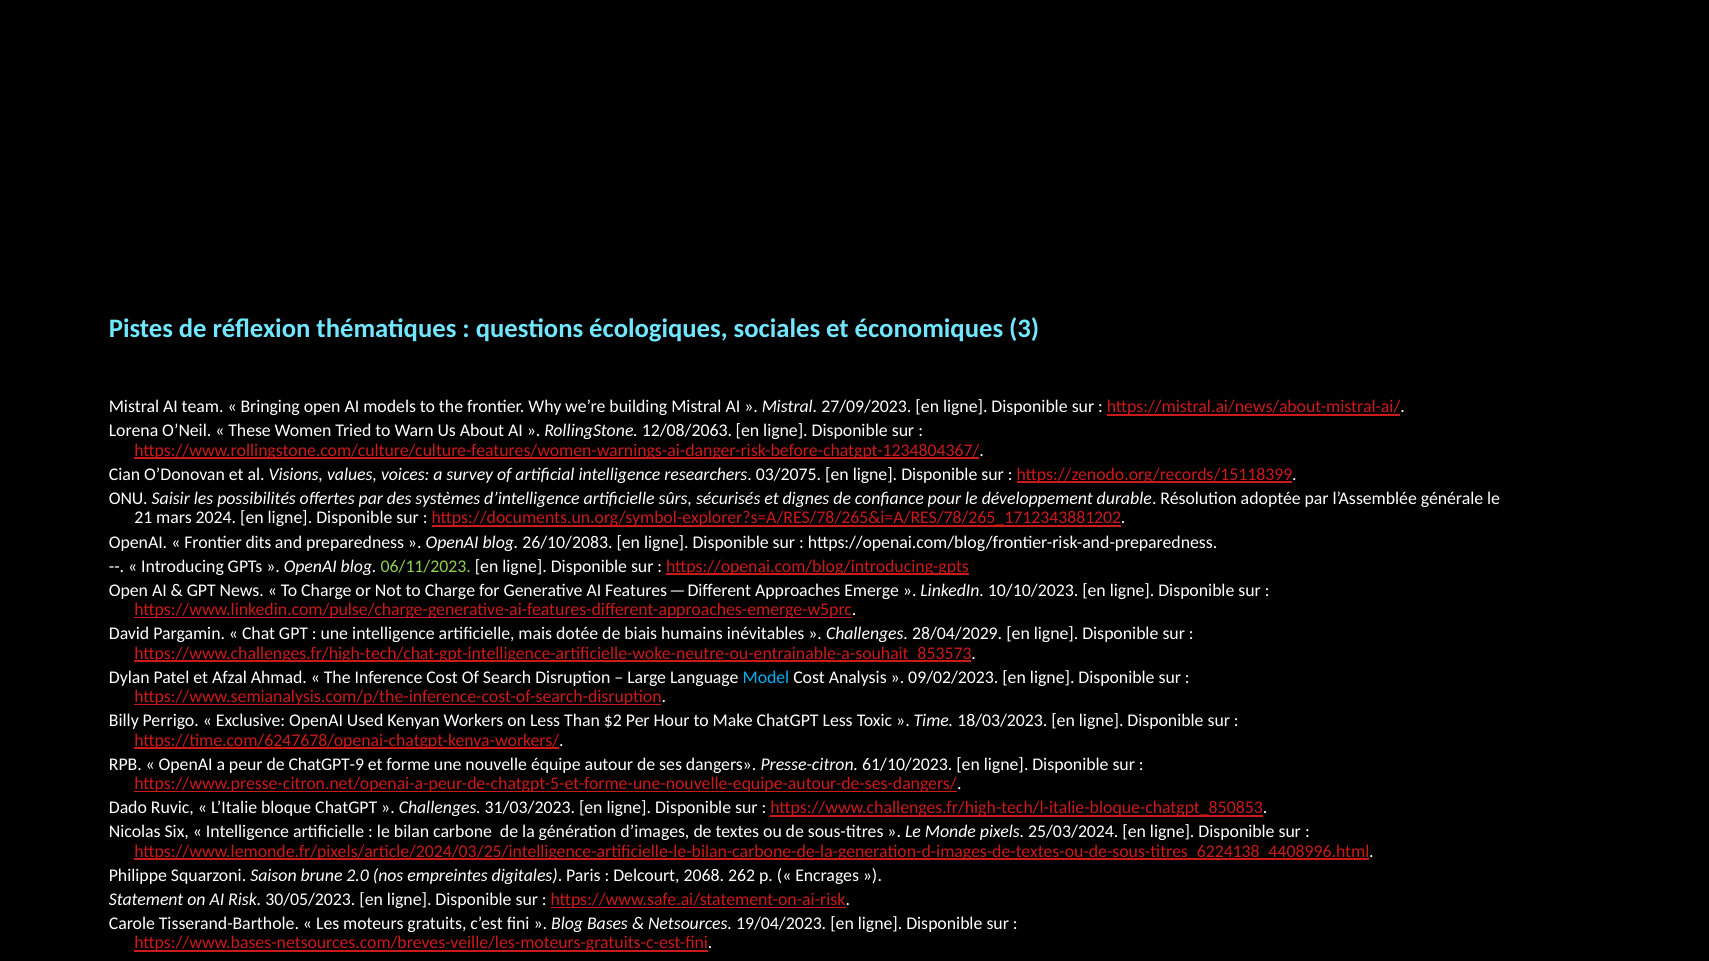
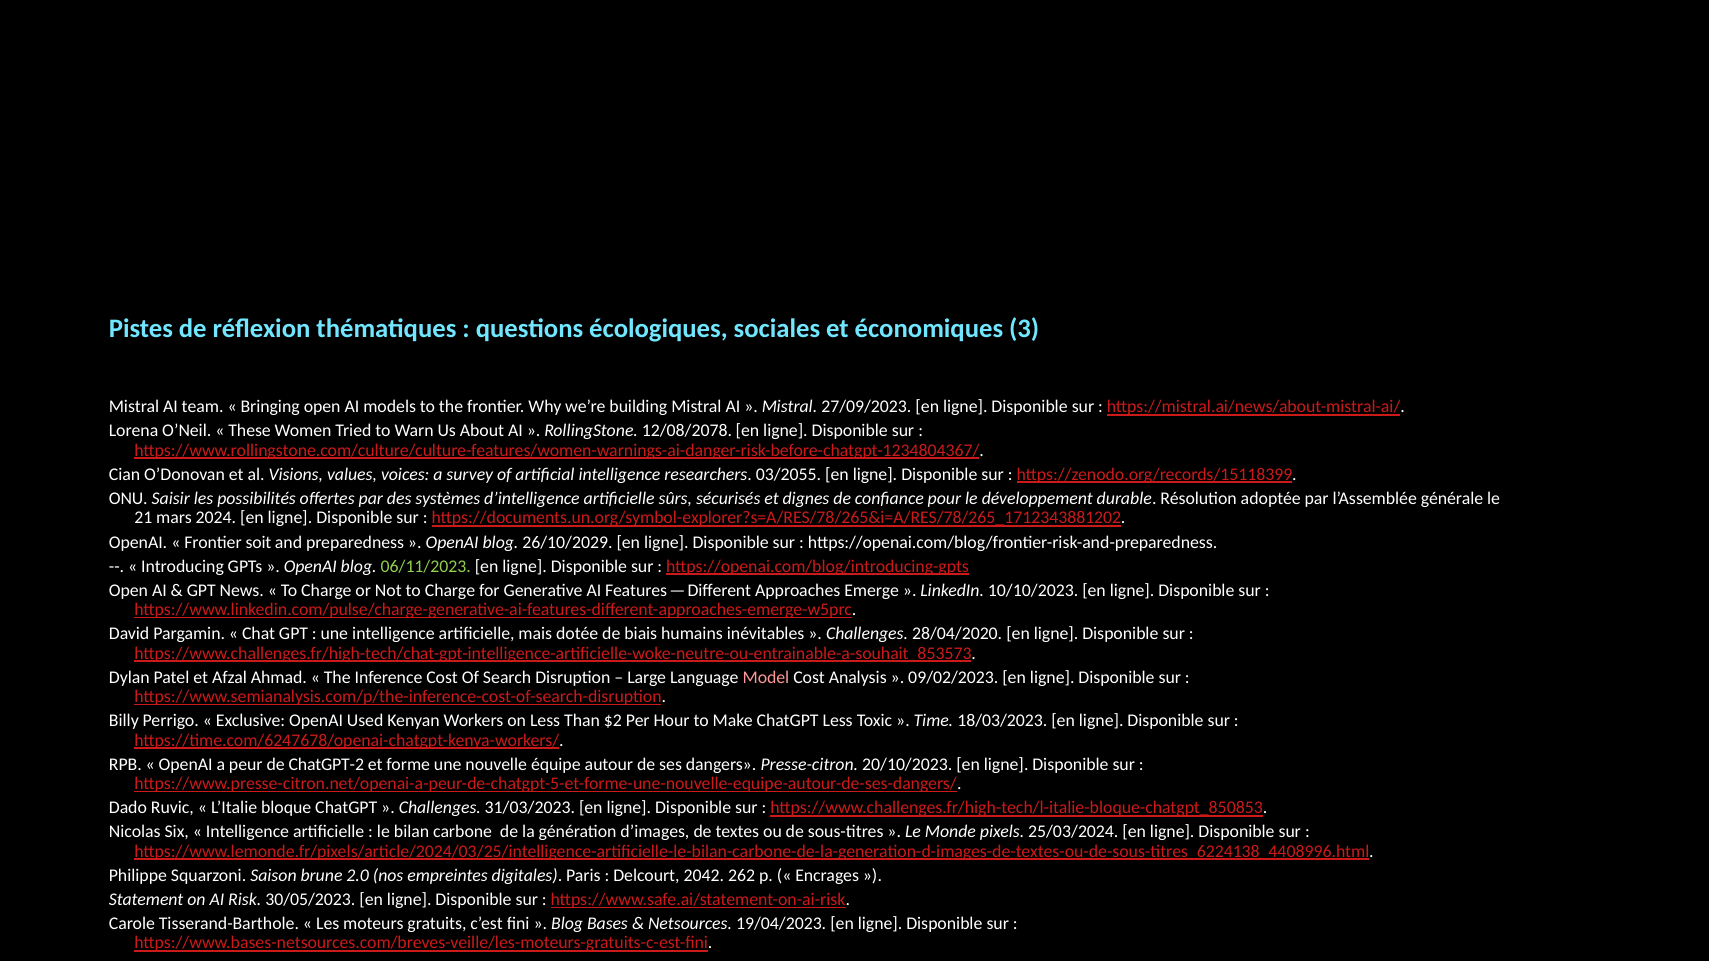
12/08/2063: 12/08/2063 -> 12/08/2078
03/2075: 03/2075 -> 03/2055
dits: dits -> soit
26/10/2083: 26/10/2083 -> 26/10/2029
28/04/2029: 28/04/2029 -> 28/04/2020
Model colour: light blue -> pink
ChatGPT-9: ChatGPT-9 -> ChatGPT-2
61/10/2023: 61/10/2023 -> 20/10/2023
2068: 2068 -> 2042
